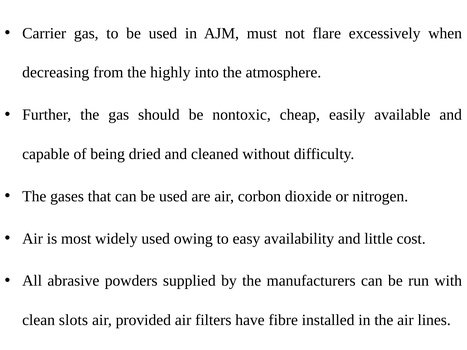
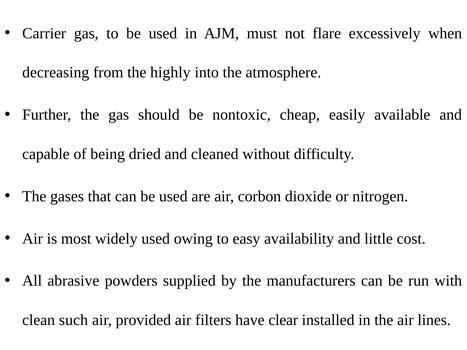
slots: slots -> such
fibre: fibre -> clear
